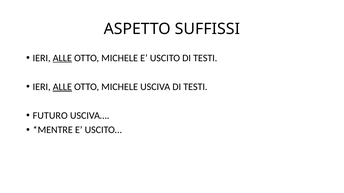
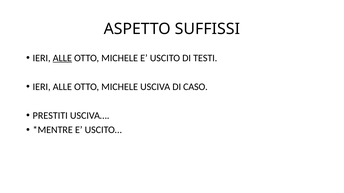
ALLE at (62, 87) underline: present -> none
USCIVA DI TESTI: TESTI -> CASO
FUTURO: FUTURO -> PRESTITI
